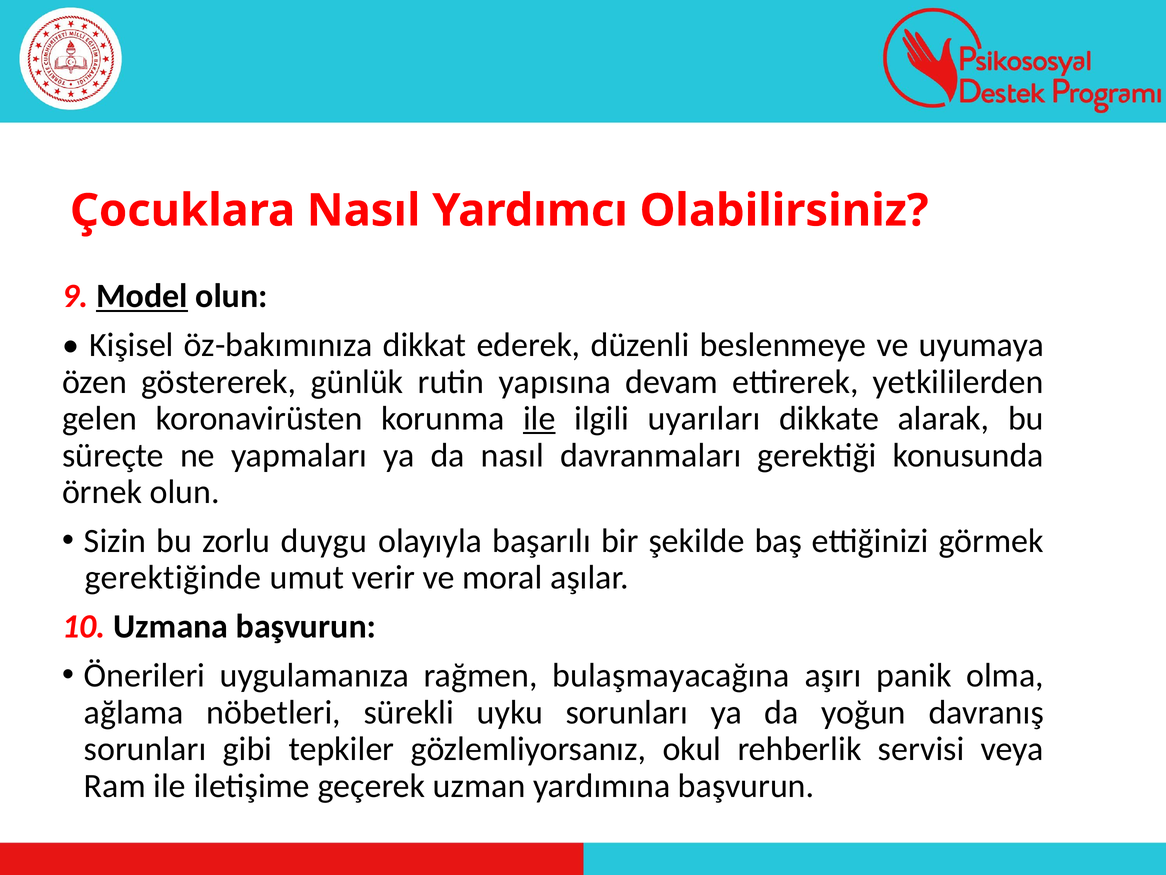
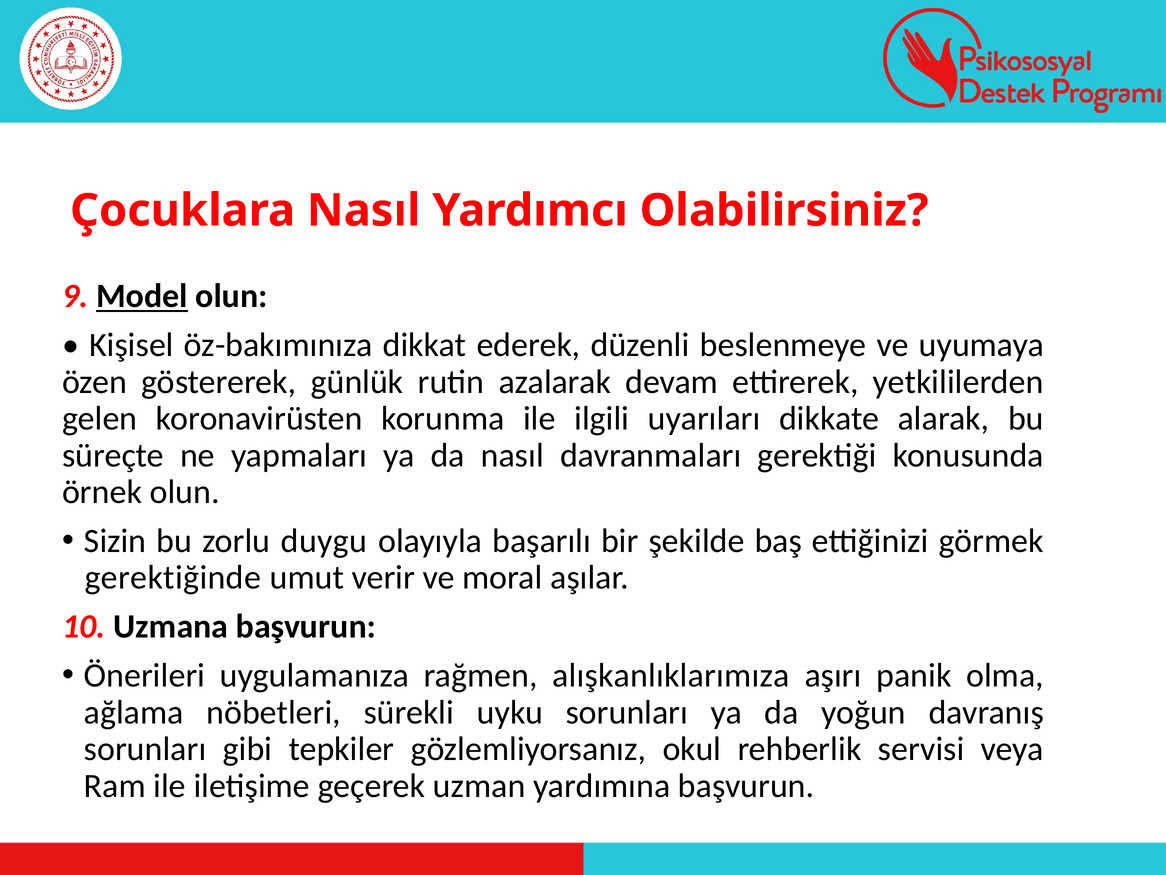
yapısına: yapısına -> azalarak
ile at (539, 418) underline: present -> none
bulaşmayacağına: bulaşmayacağına -> alışkanlıklarımıza
